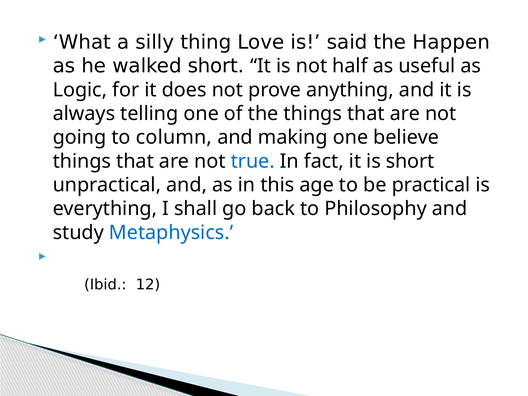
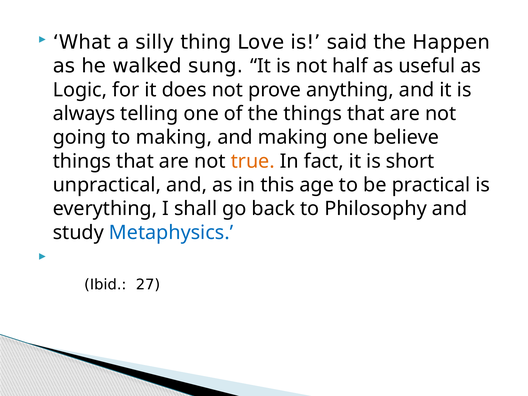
walked short: short -> sung
to column: column -> making
true colour: blue -> orange
12: 12 -> 27
